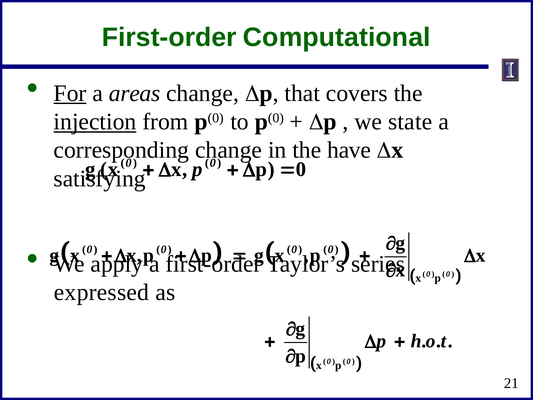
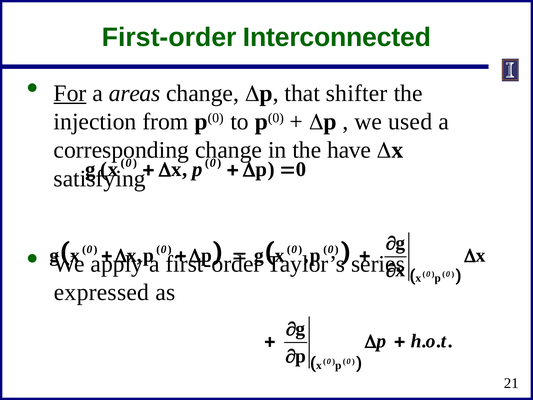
Computational: Computational -> Interconnected
covers: covers -> shifter
injection underline: present -> none
state: state -> used
